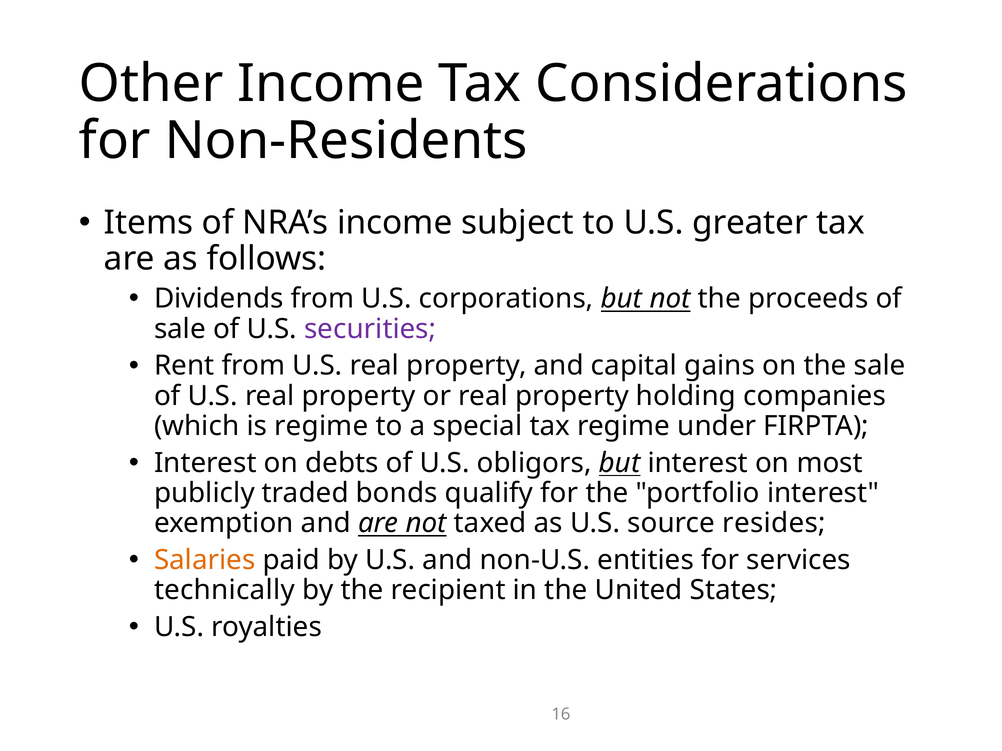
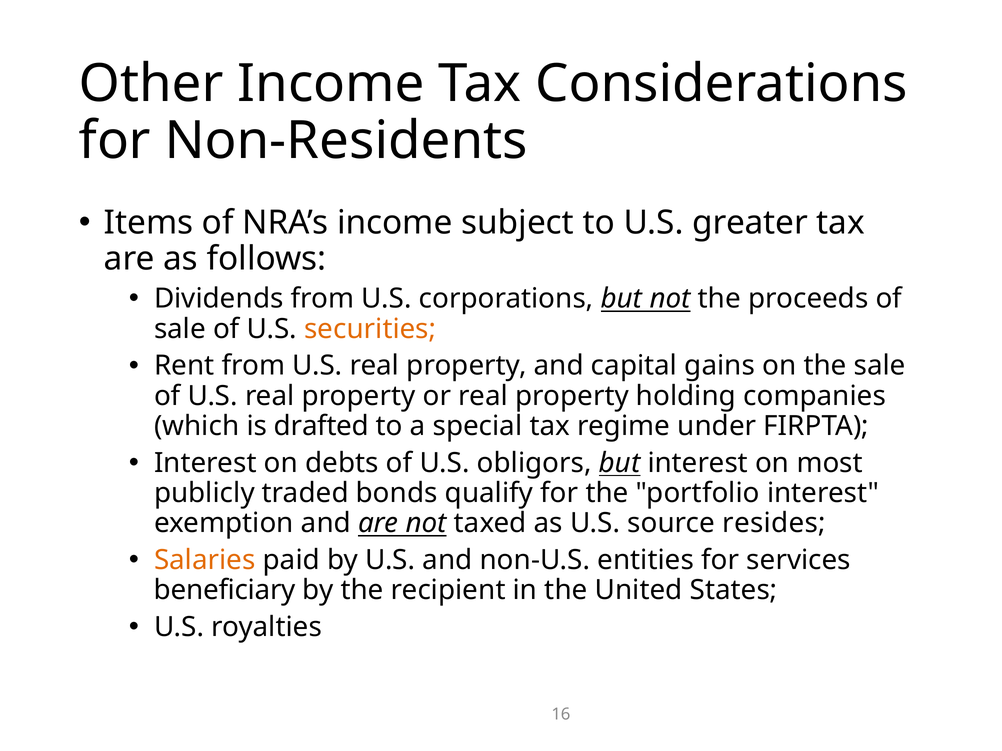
securities colour: purple -> orange
is regime: regime -> drafted
technically: technically -> beneficiary
